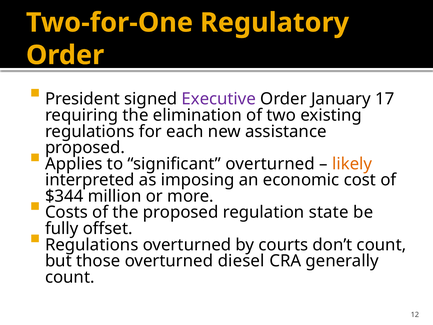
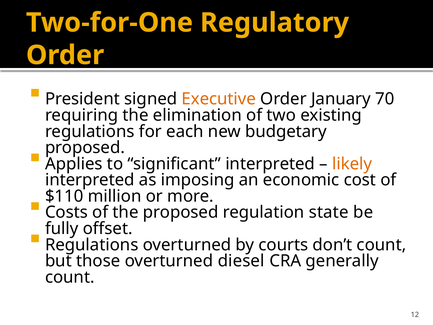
Executive colour: purple -> orange
17: 17 -> 70
assistance: assistance -> budgetary
significant overturned: overturned -> interpreted
$344: $344 -> $110
